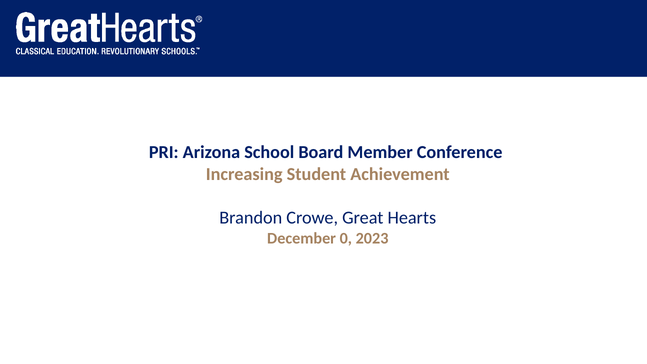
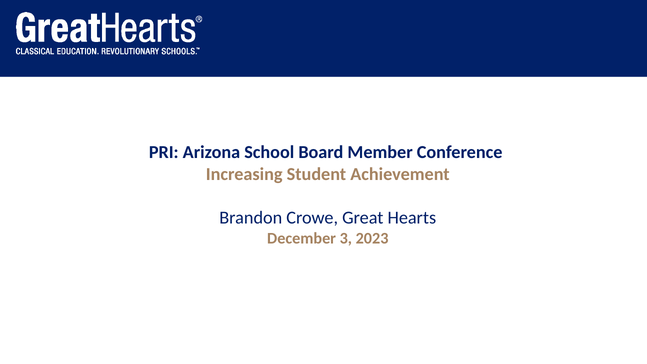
0: 0 -> 3
